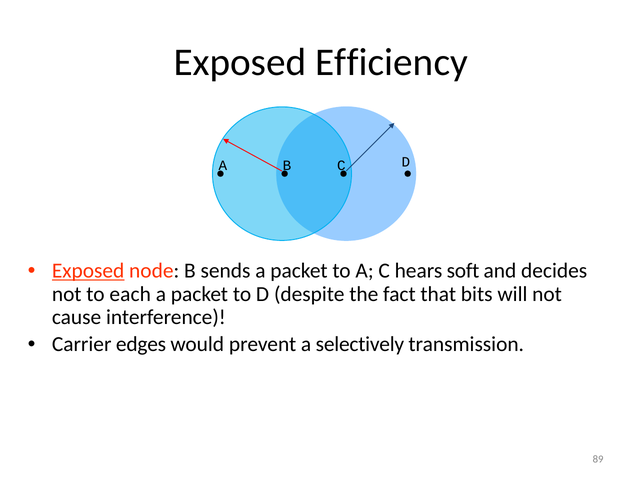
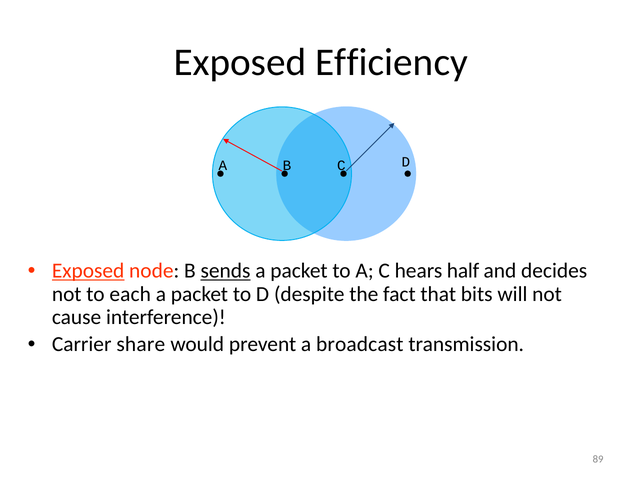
sends underline: none -> present
soft: soft -> half
edges: edges -> share
selectively: selectively -> broadcast
